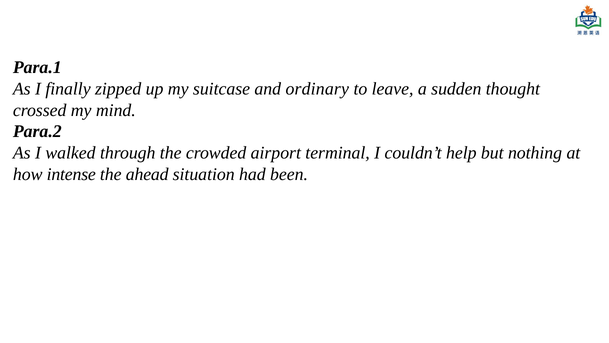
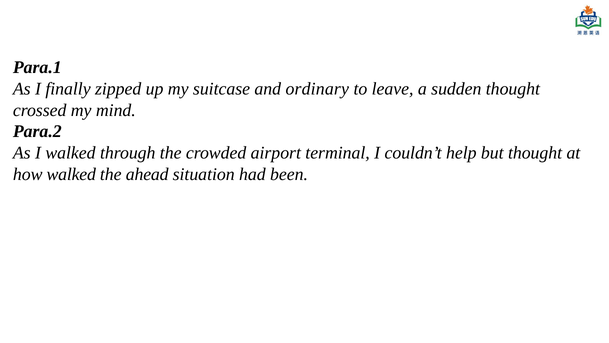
but nothing: nothing -> thought
how intense: intense -> walked
